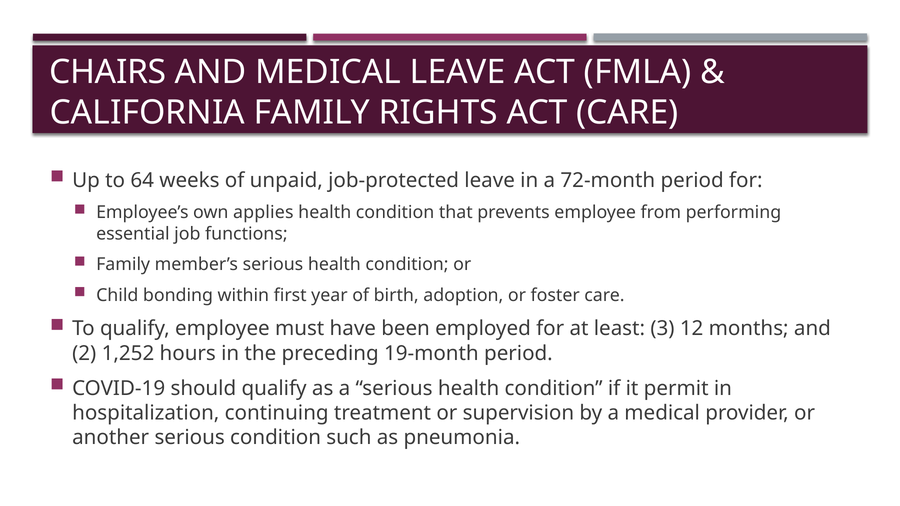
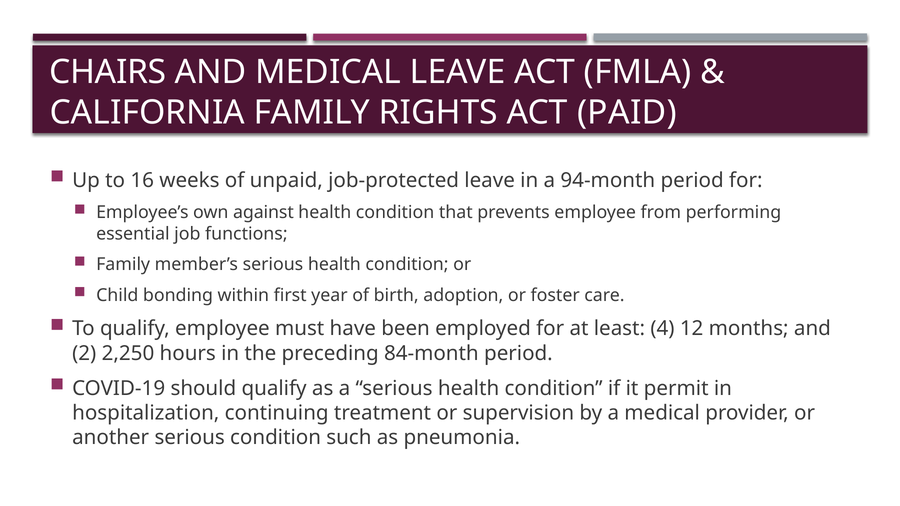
ACT CARE: CARE -> PAID
64: 64 -> 16
72-month: 72-month -> 94-month
applies: applies -> against
3: 3 -> 4
1,252: 1,252 -> 2,250
19-month: 19-month -> 84-month
